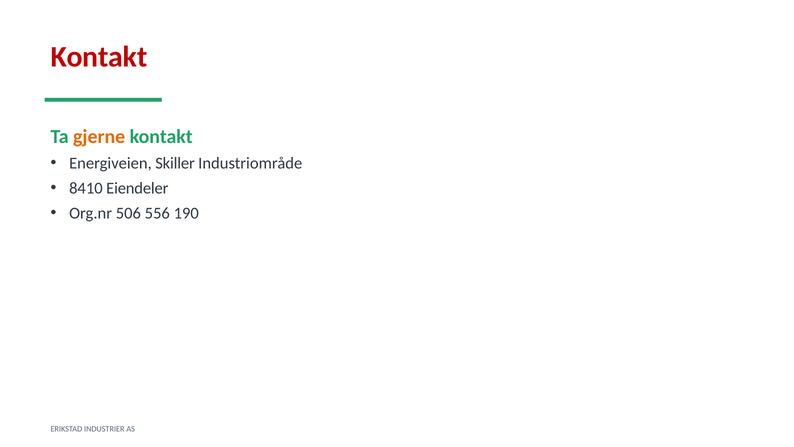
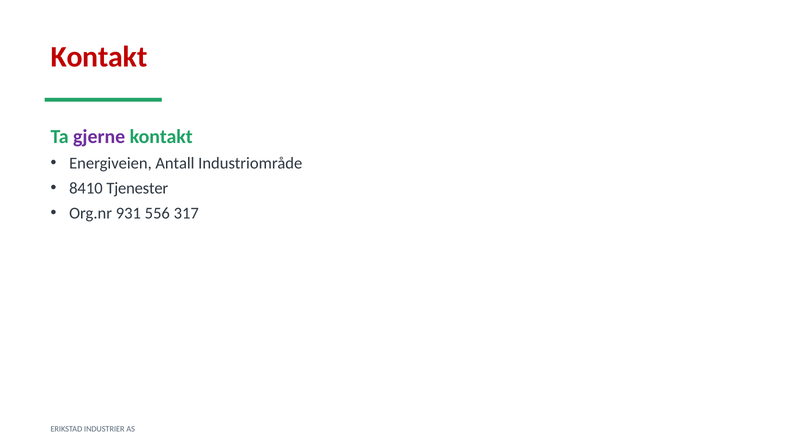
gjerne colour: orange -> purple
Skiller: Skiller -> Antall
Eiendeler: Eiendeler -> Tjenester
506: 506 -> 931
190: 190 -> 317
